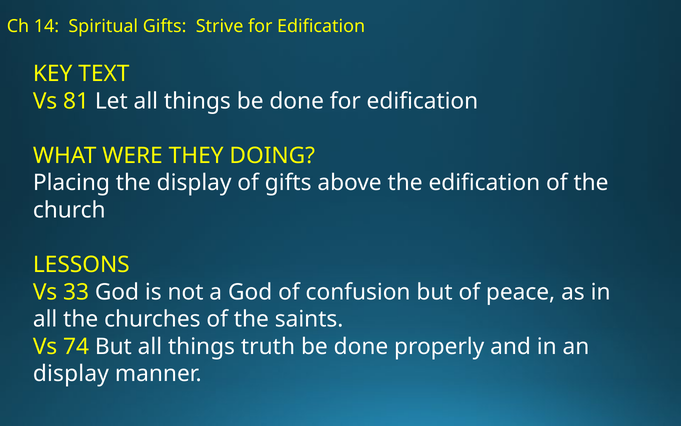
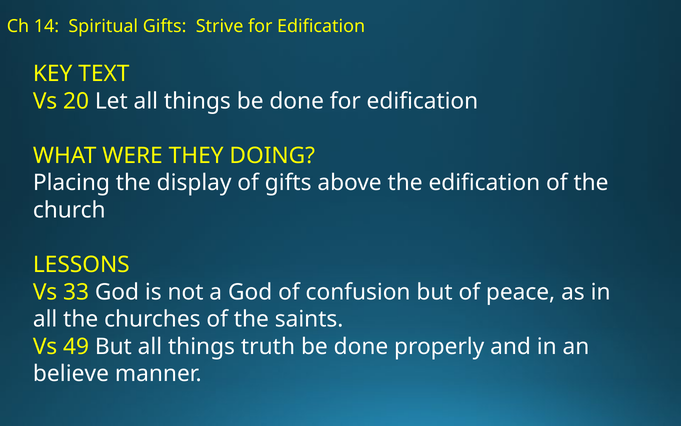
81: 81 -> 20
74: 74 -> 49
display at (71, 373): display -> believe
